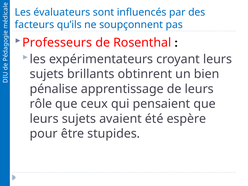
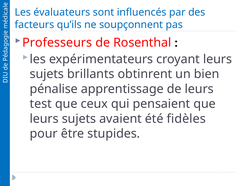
rôle: rôle -> test
espère: espère -> fidèles
